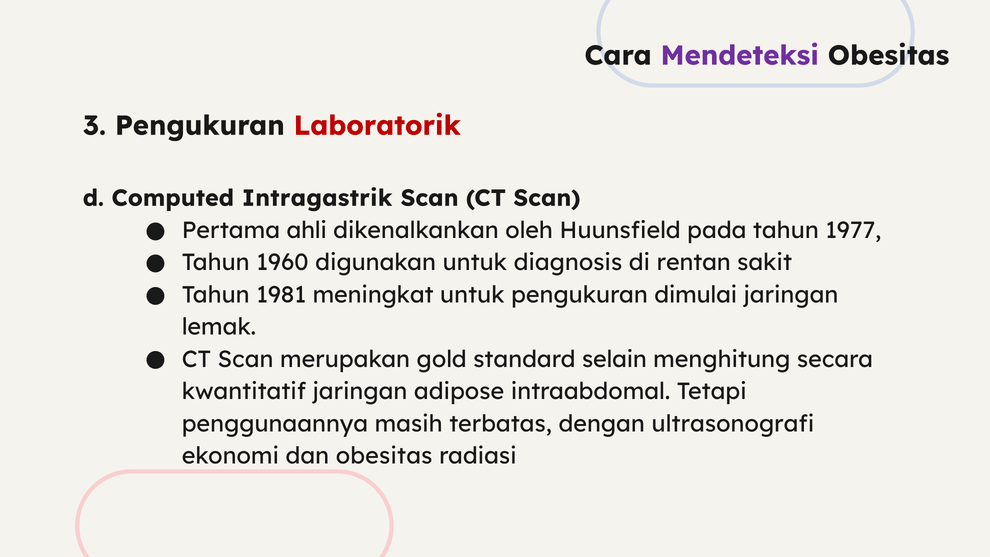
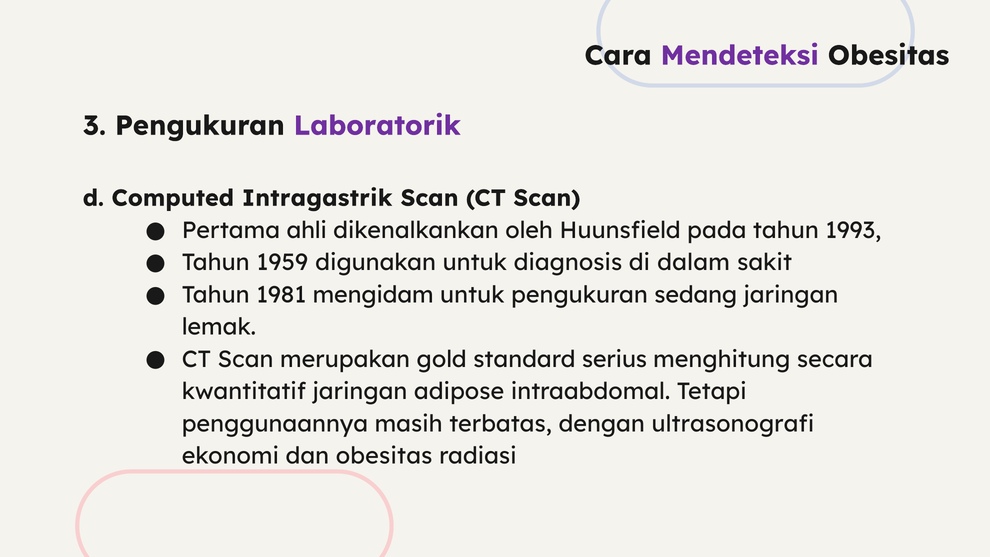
Laboratorik colour: red -> purple
1977: 1977 -> 1993
1960: 1960 -> 1959
rentan: rentan -> dalam
meningkat: meningkat -> mengidam
dimulai: dimulai -> sedang
selain: selain -> serius
